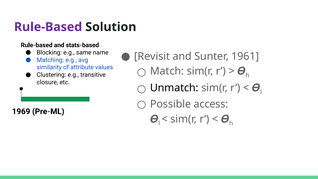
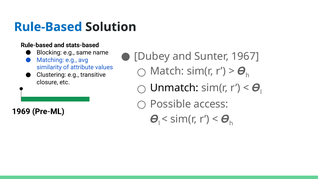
Rule-Based at (48, 27) colour: purple -> blue
Revisit: Revisit -> Dubey
1961: 1961 -> 1967
